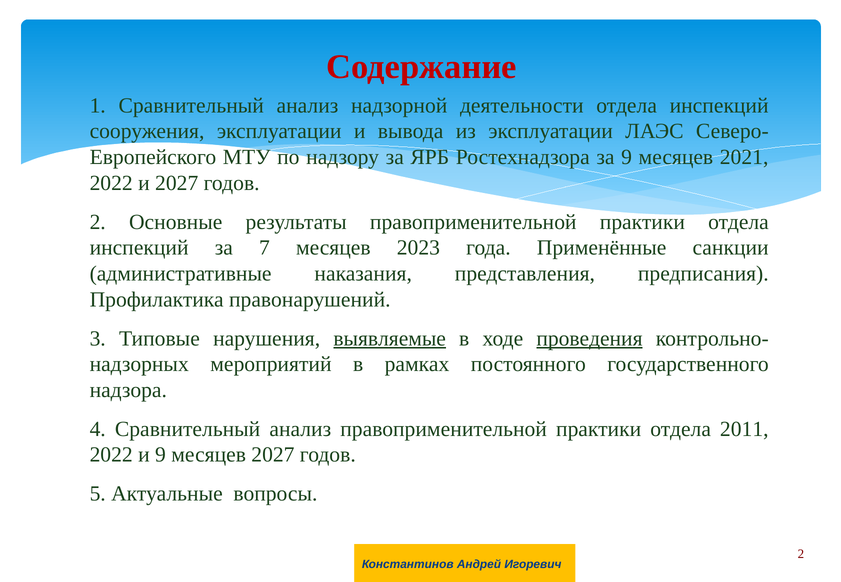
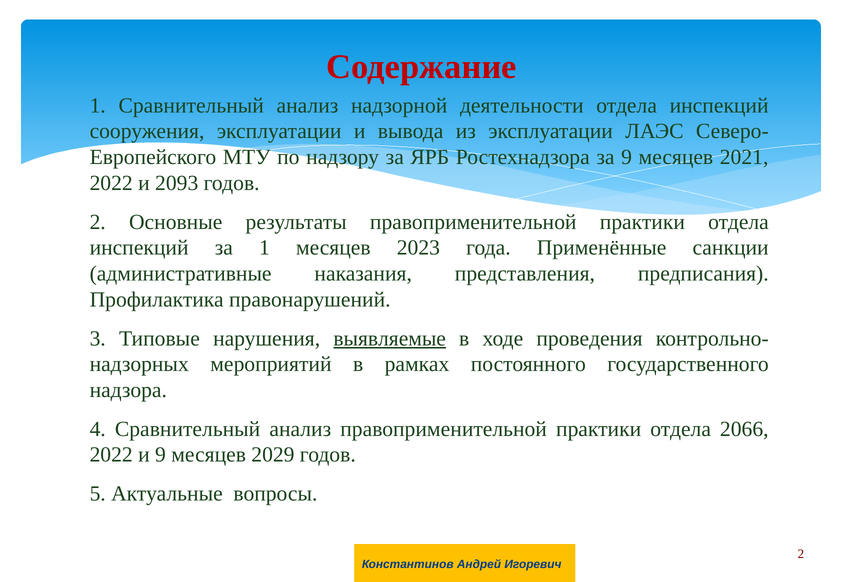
и 2027: 2027 -> 2093
за 7: 7 -> 1
проведения underline: present -> none
2011: 2011 -> 2066
месяцев 2027: 2027 -> 2029
